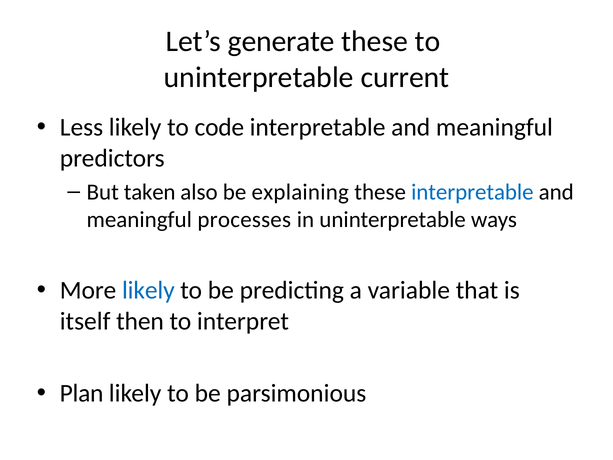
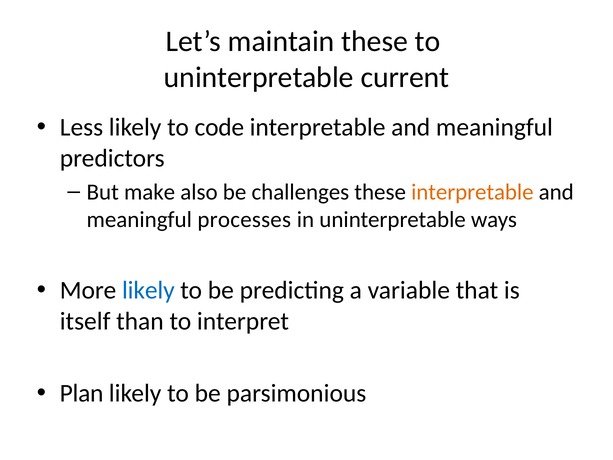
generate: generate -> maintain
taken: taken -> make
explaining: explaining -> challenges
interpretable at (472, 192) colour: blue -> orange
then: then -> than
